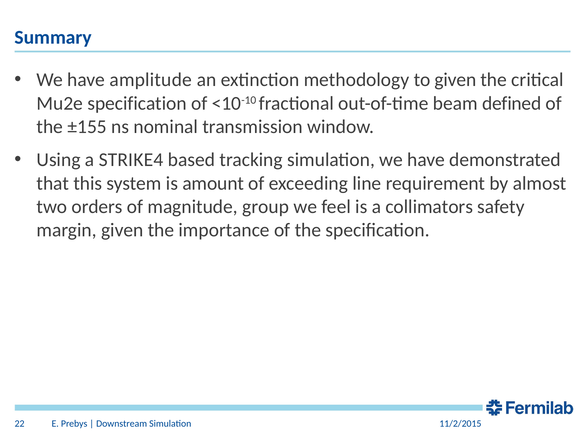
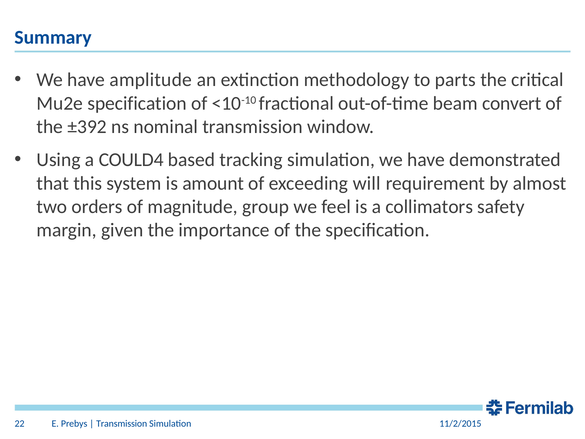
to given: given -> parts
defined: defined -> convert
±155: ±155 -> ±392
STRIKE4: STRIKE4 -> COULD4
line: line -> will
Downstream at (122, 423): Downstream -> Transmission
